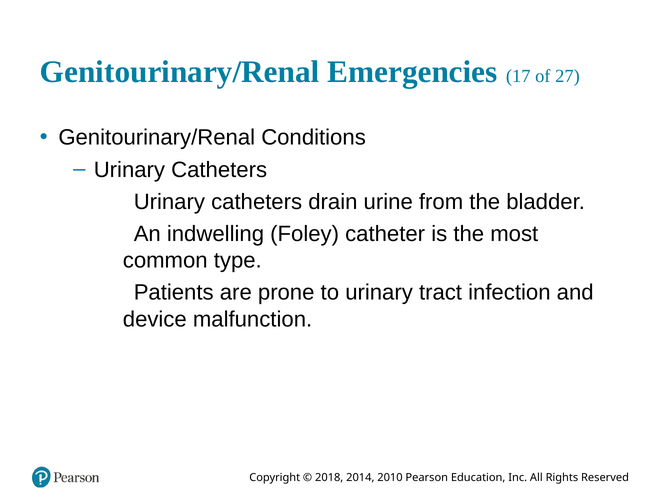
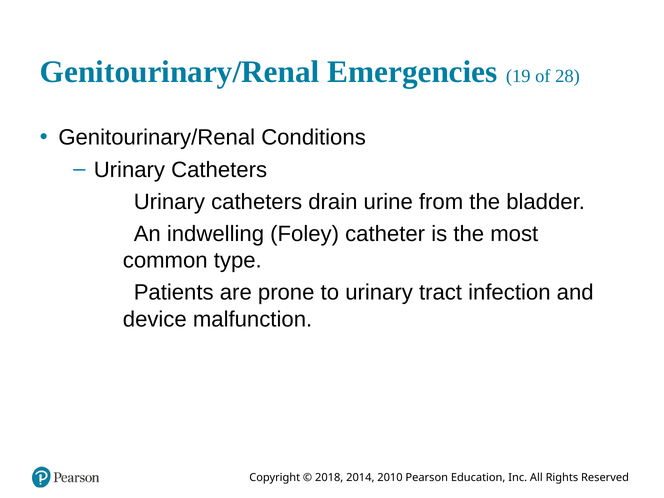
17: 17 -> 19
27: 27 -> 28
